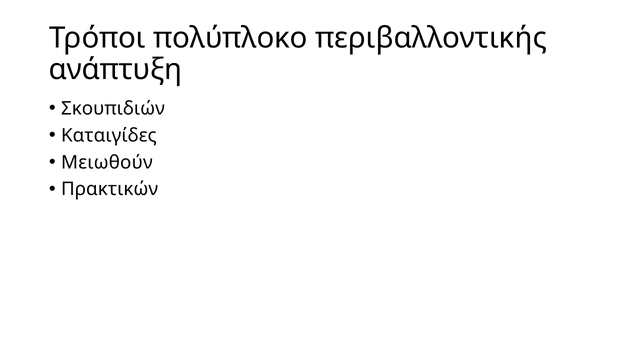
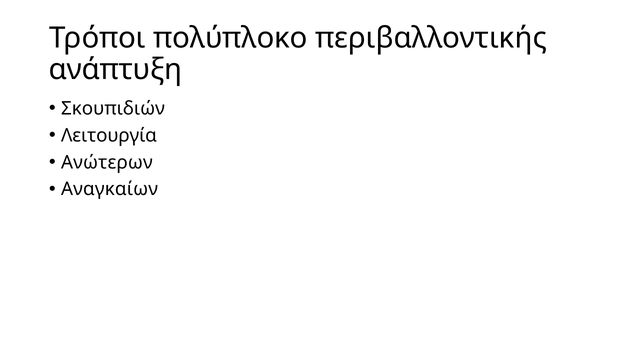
Καταιγίδες: Καταιγίδες -> Λειτουργία
Μειωθούν: Μειωθούν -> Ανώτερων
Πρακτικών: Πρακτικών -> Αναγκαίων
